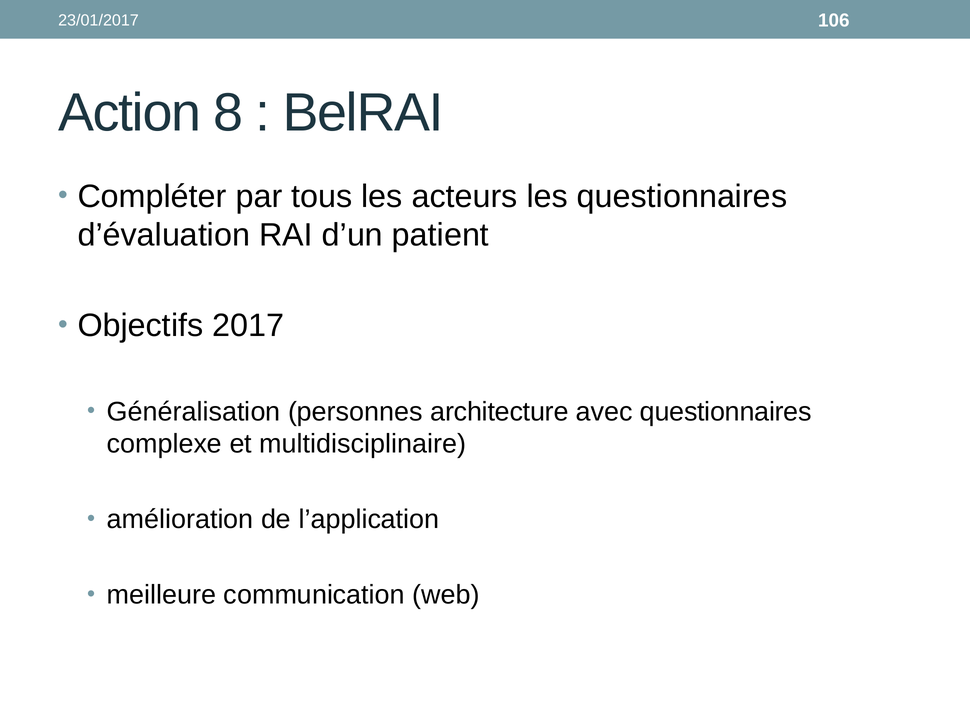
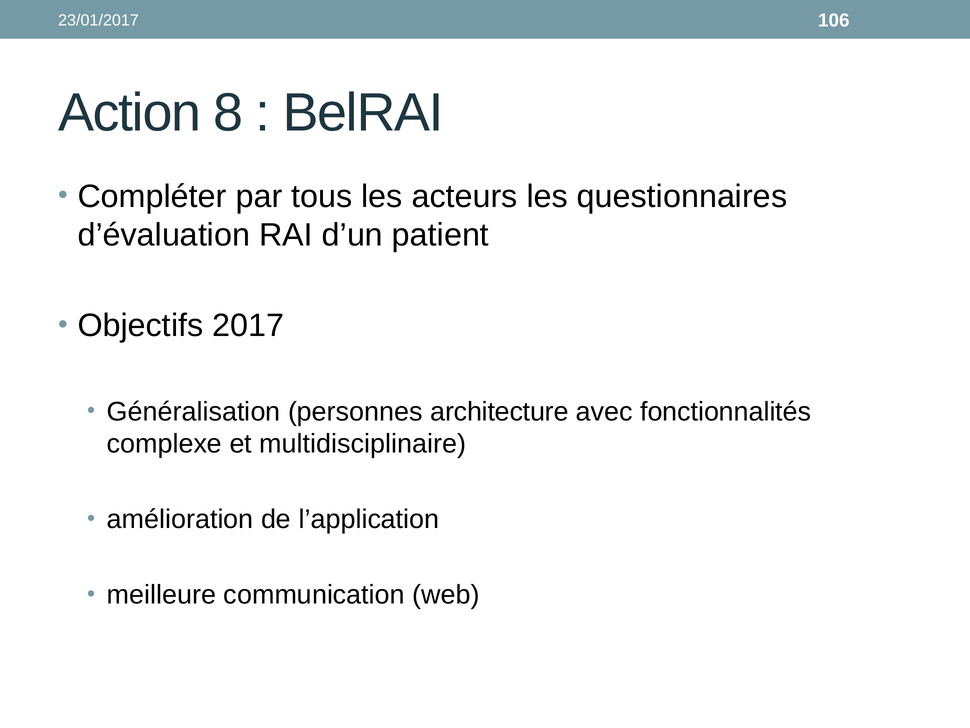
avec questionnaires: questionnaires -> fonctionnalités
